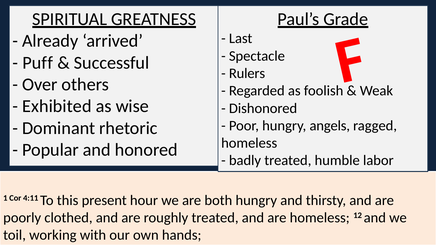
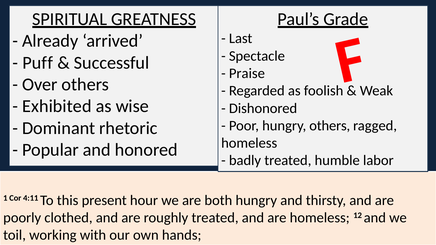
Rulers: Rulers -> Praise
hungry angels: angels -> others
